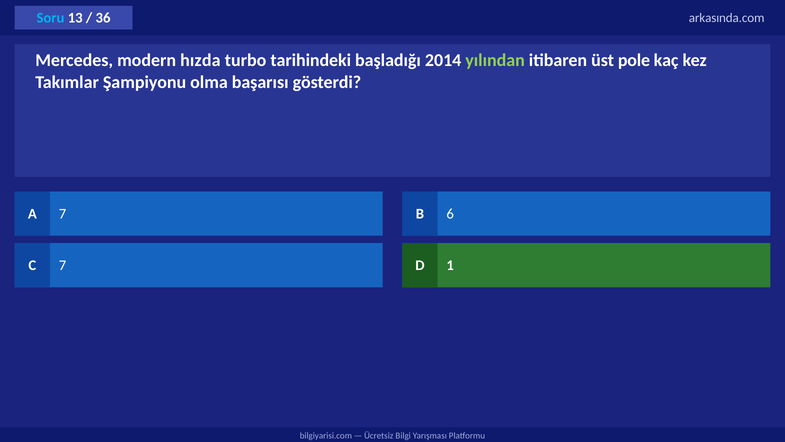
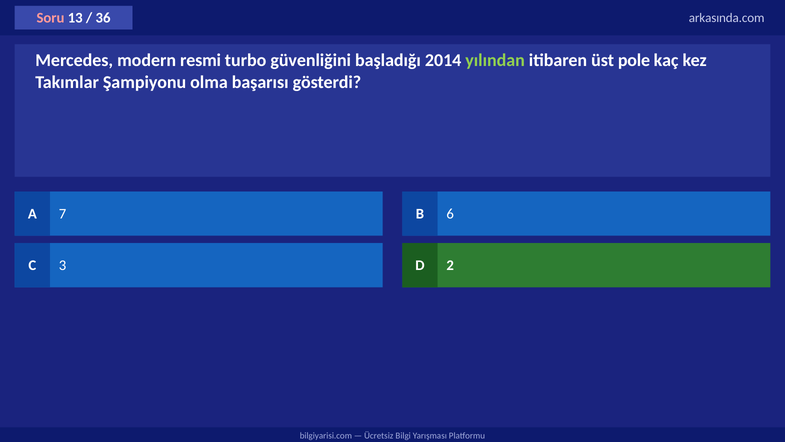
Soru colour: light blue -> pink
hızda: hızda -> resmi
tarihindeki: tarihindeki -> güvenliğini
C 7: 7 -> 3
1: 1 -> 2
